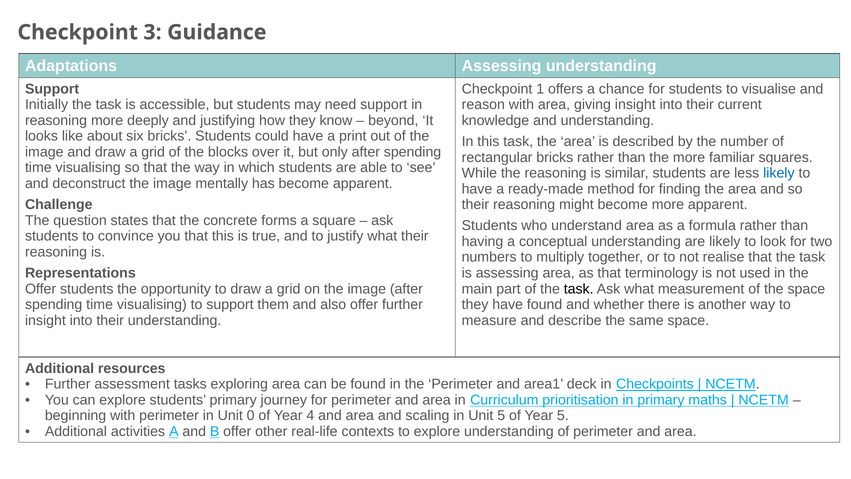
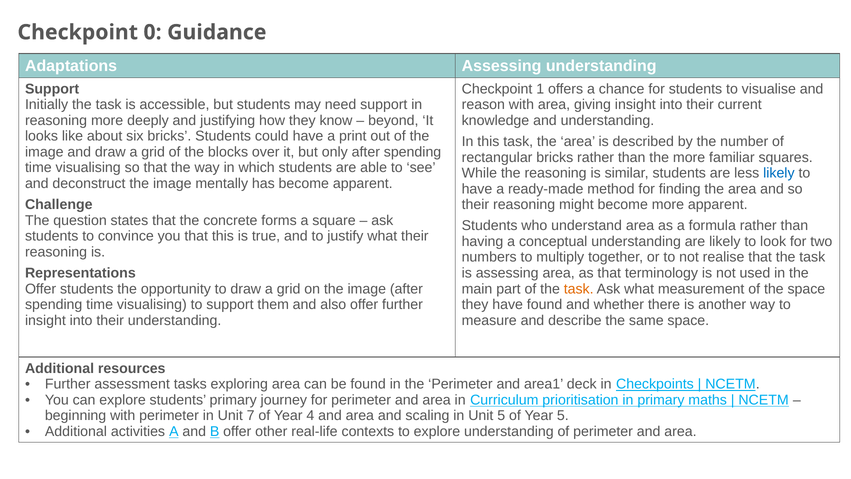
3: 3 -> 0
task at (579, 289) colour: black -> orange
0: 0 -> 7
